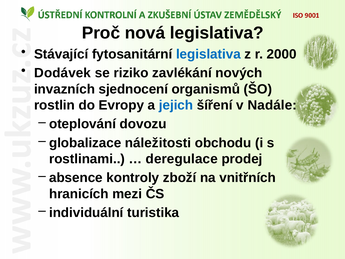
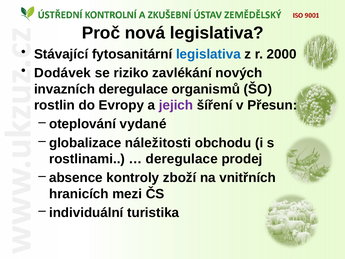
invazních sjednocení: sjednocení -> deregulace
jejich colour: blue -> purple
Nadále: Nadále -> Přesun
dovozu: dovozu -> vydané
